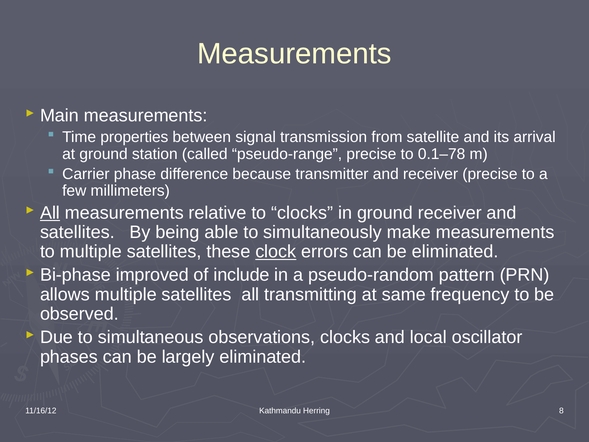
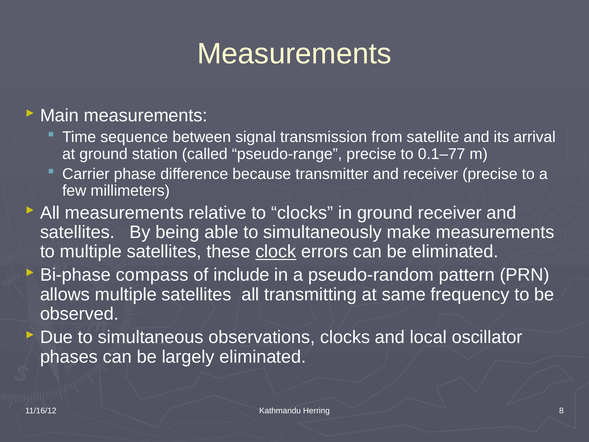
properties: properties -> sequence
0.1–78: 0.1–78 -> 0.1–77
All at (50, 213) underline: present -> none
improved: improved -> compass
